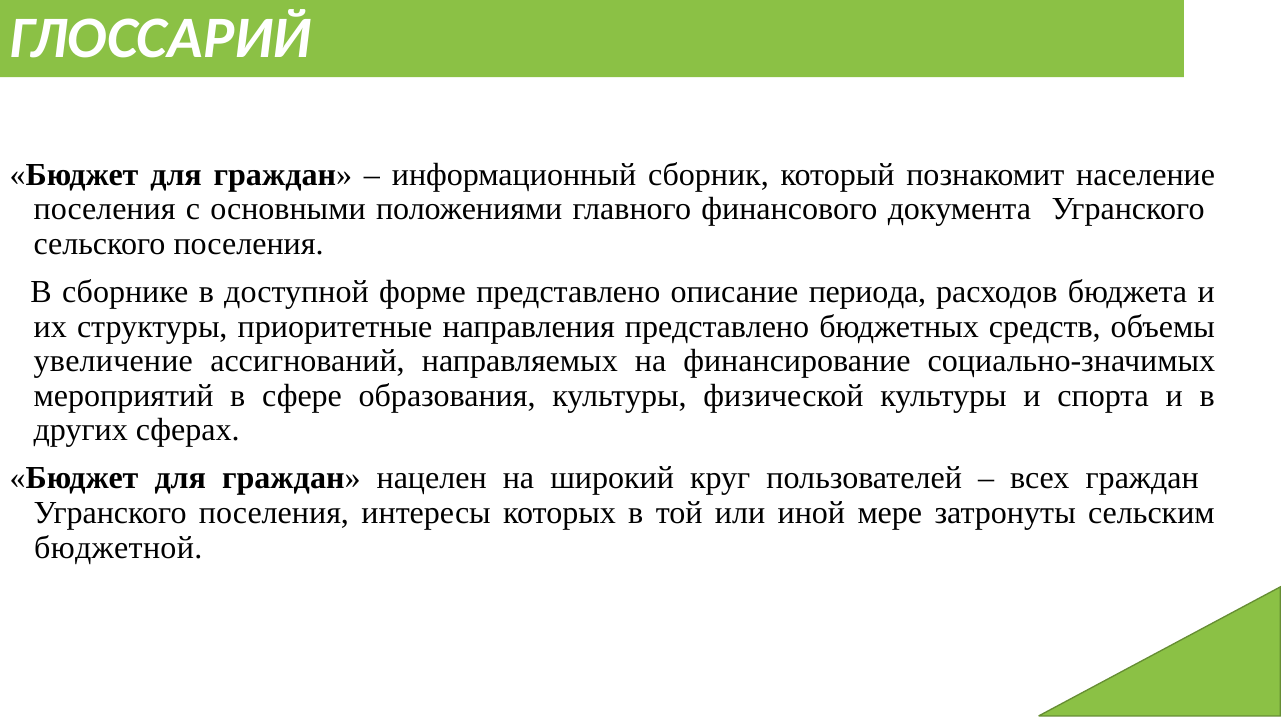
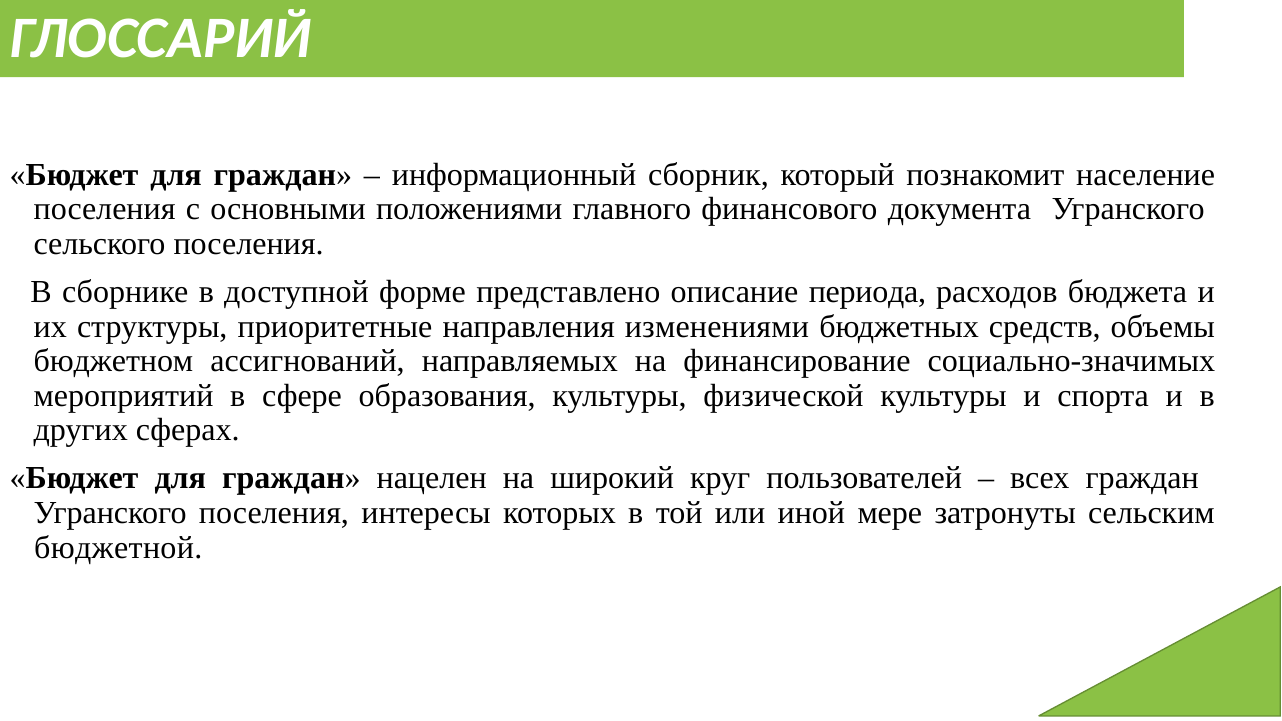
направления представлено: представлено -> изменениями
увеличение: увеличение -> бюджетном
